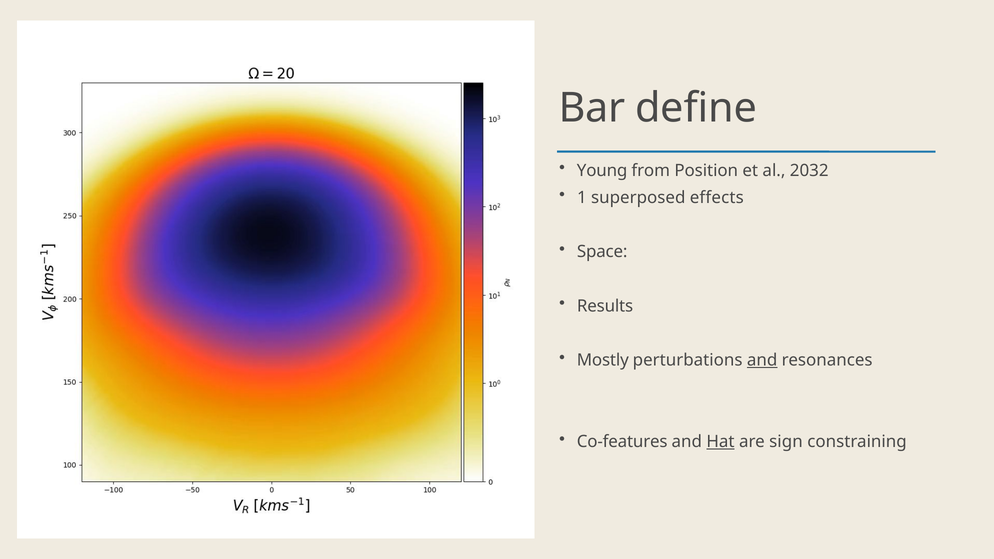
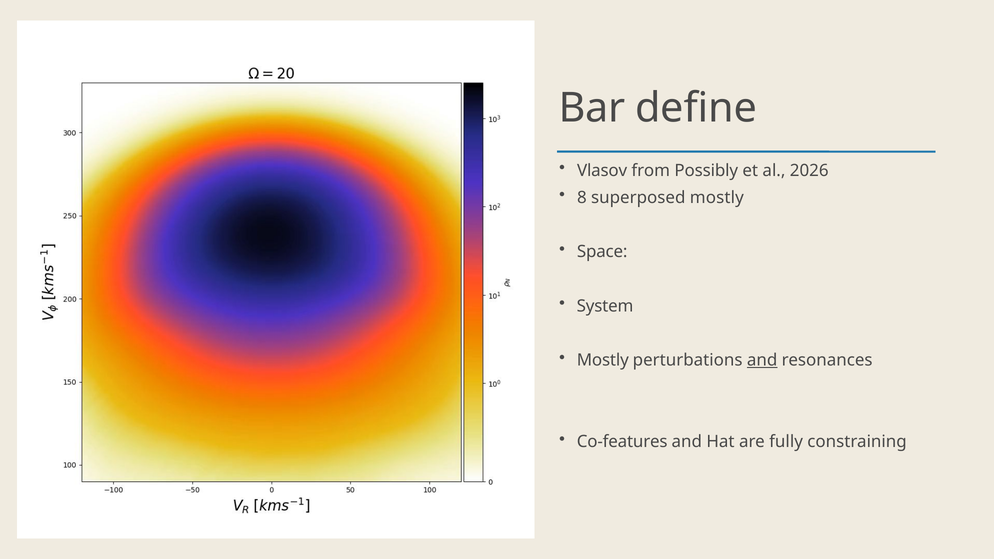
Young: Young -> Vlasov
Position: Position -> Possibly
2032: 2032 -> 2026
1: 1 -> 8
superposed effects: effects -> mostly
Results: Results -> System
Hat underline: present -> none
sign: sign -> fully
